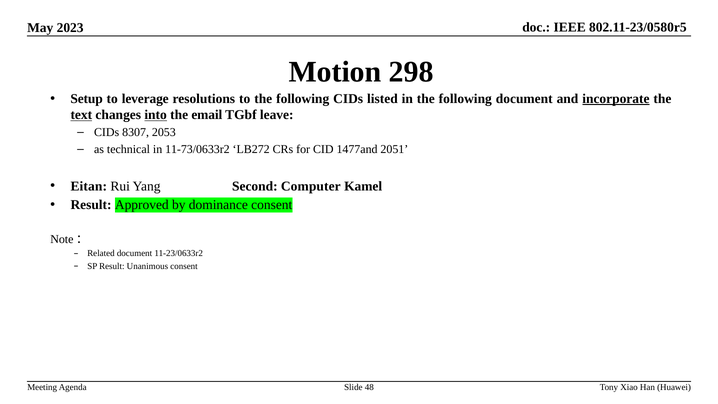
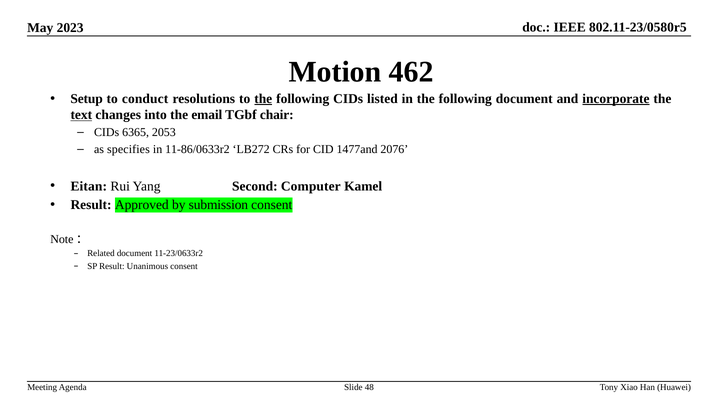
298: 298 -> 462
leverage: leverage -> conduct
the at (263, 99) underline: none -> present
into underline: present -> none
leave: leave -> chair
8307: 8307 -> 6365
technical: technical -> specifies
11-73/0633r2: 11-73/0633r2 -> 11-86/0633r2
2051: 2051 -> 2076
dominance: dominance -> submission
